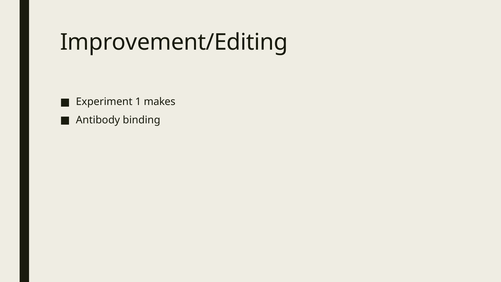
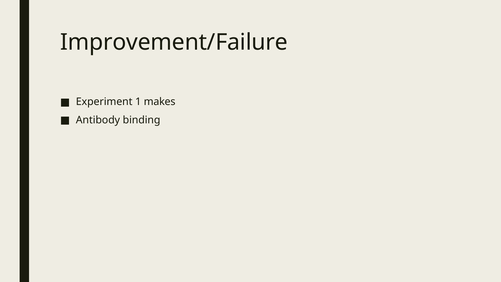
Improvement/Editing: Improvement/Editing -> Improvement/Failure
